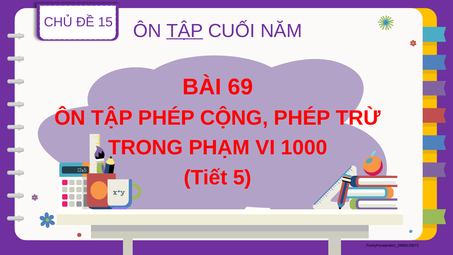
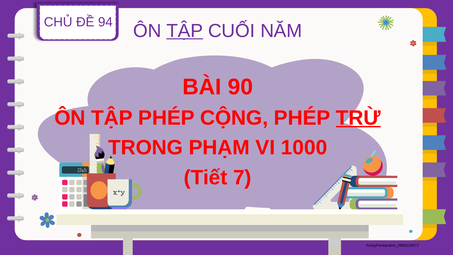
15: 15 -> 94
69: 69 -> 90
TRỪ underline: none -> present
5: 5 -> 7
